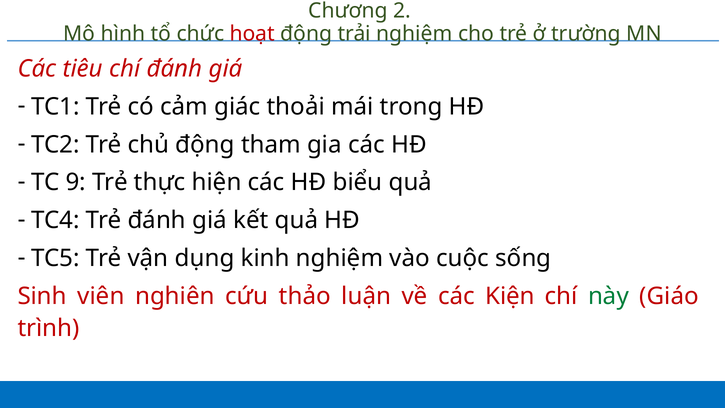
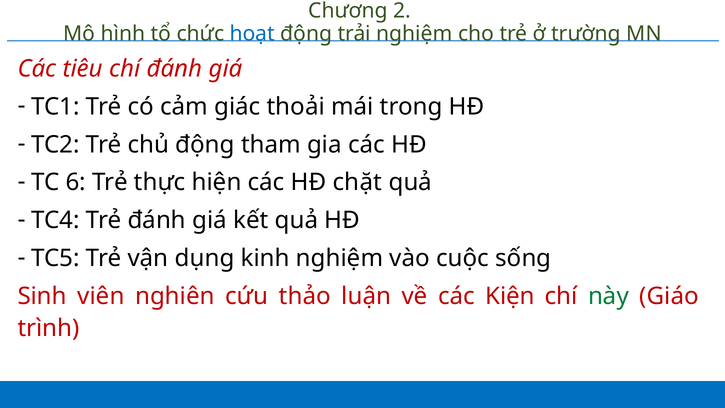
hoạt colour: red -> blue
9: 9 -> 6
biểu: biểu -> chặt
